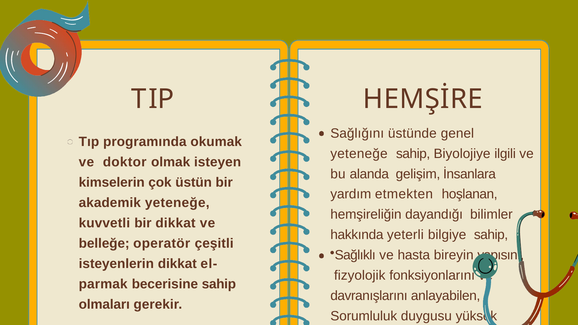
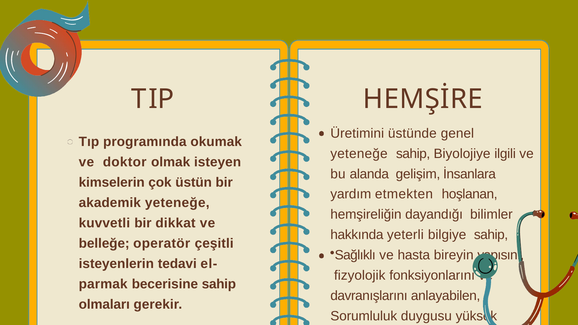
Sağlığını: Sağlığını -> Üretimini
isteyenlerin dikkat: dikkat -> tedavi
